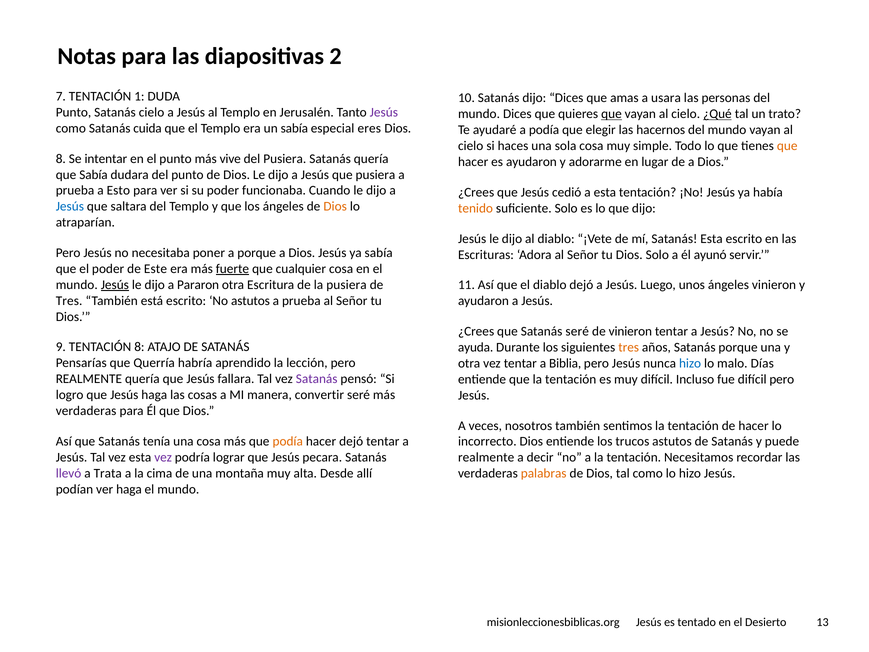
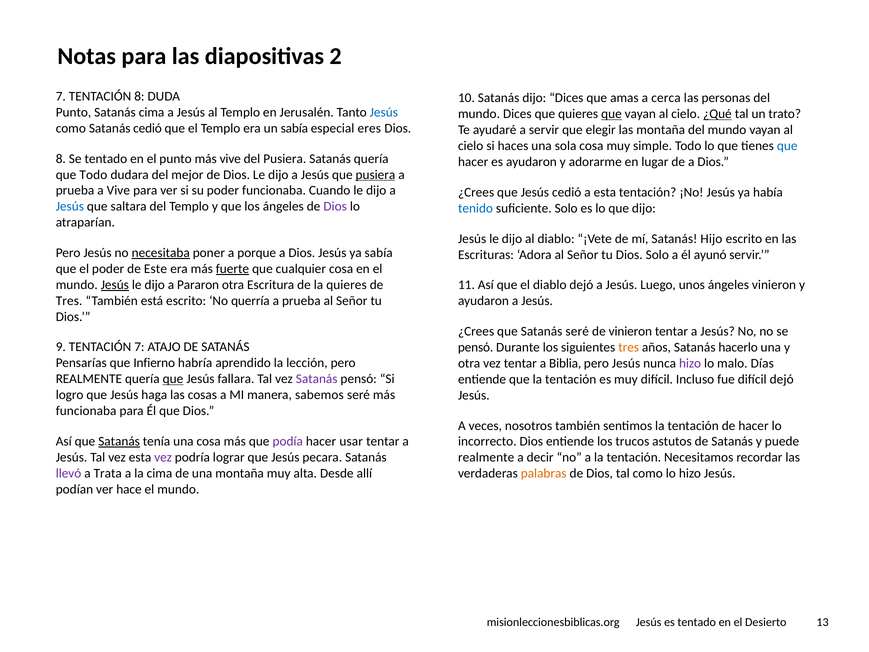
TENTACIÓN 1: 1 -> 8
usara: usara -> cerca
Satanás cielo: cielo -> cima
Jesús at (384, 112) colour: purple -> blue
Satanás cuida: cuida -> cedió
a podía: podía -> servir
las hacernos: hacernos -> montaña
que at (787, 146) colour: orange -> blue
Se intentar: intentar -> tentado
que Sabía: Sabía -> Todo
del punto: punto -> mejor
pusiera at (375, 175) underline: none -> present
a Esto: Esto -> Vive
Dios at (335, 206) colour: orange -> purple
tenido colour: orange -> blue
Satanás Esta: Esta -> Hijo
necesitaba underline: none -> present
la pusiera: pusiera -> quieres
No astutos: astutos -> querría
TENTACIÓN 8: 8 -> 7
ayuda at (476, 347): ayuda -> pensó
Satanás porque: porque -> hacerlo
Querría: Querría -> Infierno
hizo at (690, 363) colour: blue -> purple
que at (173, 379) underline: none -> present
difícil pero: pero -> dejó
convertir: convertir -> sabemos
verdaderas at (86, 411): verdaderas -> funcionaba
Satanás at (119, 441) underline: none -> present
podía at (288, 441) colour: orange -> purple
hacer dejó: dejó -> usar
ver haga: haga -> hace
